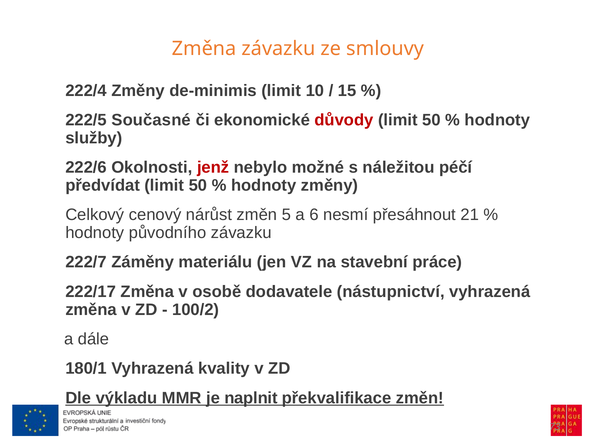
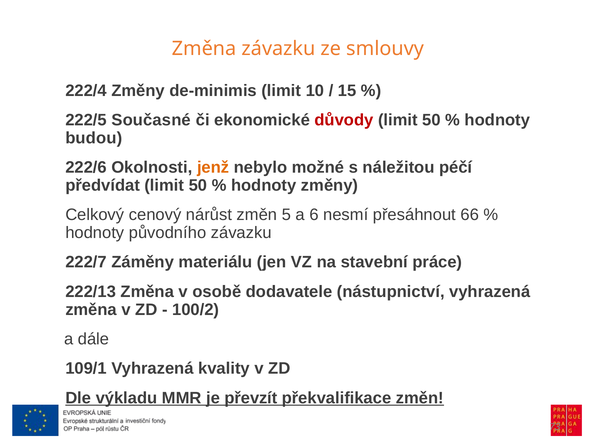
služby: služby -> budou
jenž colour: red -> orange
21: 21 -> 66
222/17: 222/17 -> 222/13
180/1: 180/1 -> 109/1
naplnit: naplnit -> převzít
